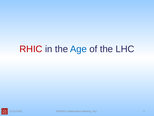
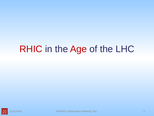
Age colour: blue -> red
